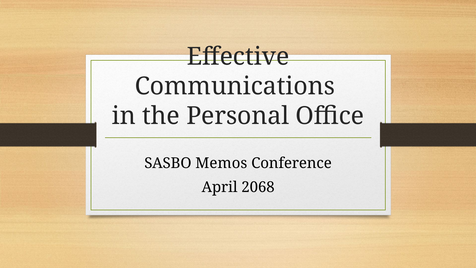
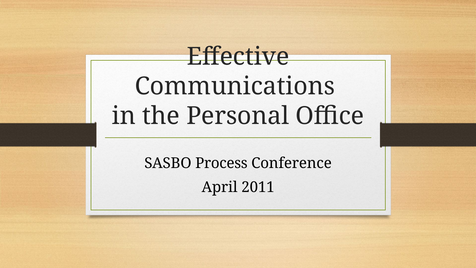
Memos: Memos -> Process
2068: 2068 -> 2011
